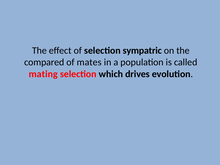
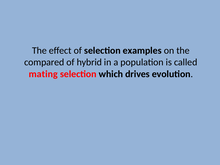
sympatric: sympatric -> examples
mates: mates -> hybrid
